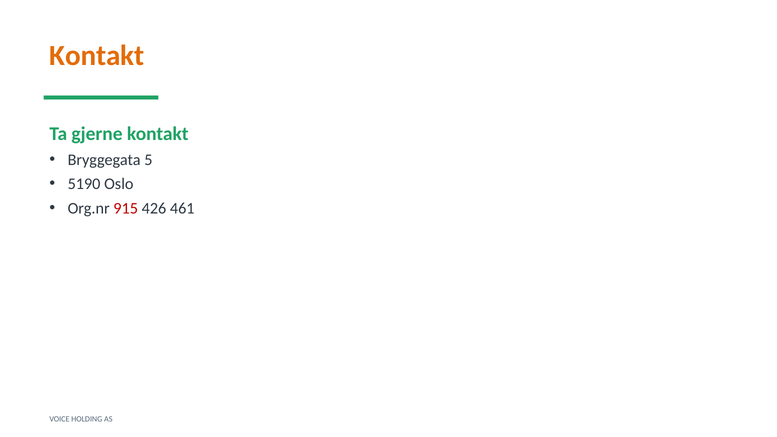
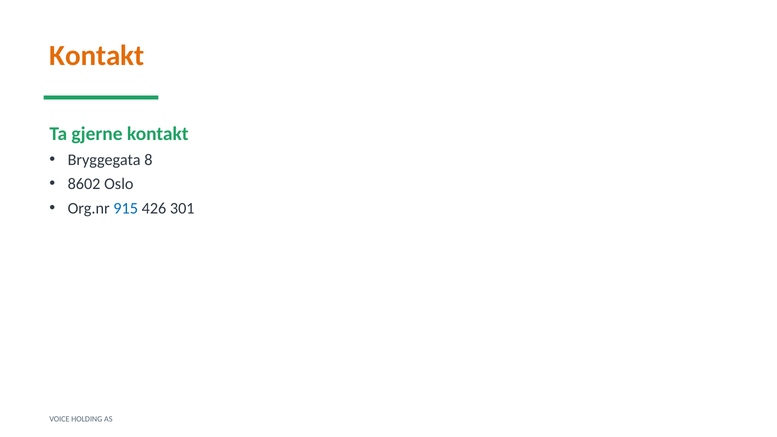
5: 5 -> 8
5190: 5190 -> 8602
915 colour: red -> blue
461: 461 -> 301
